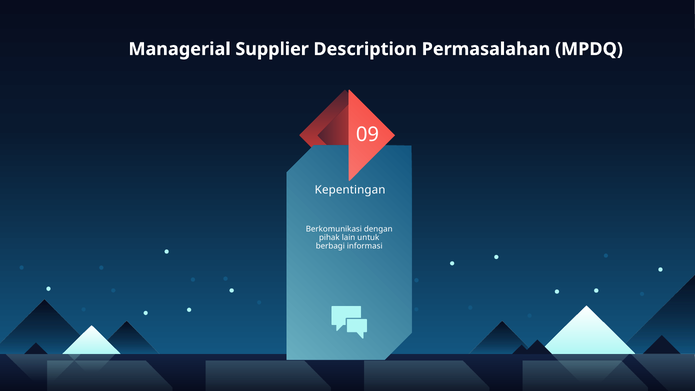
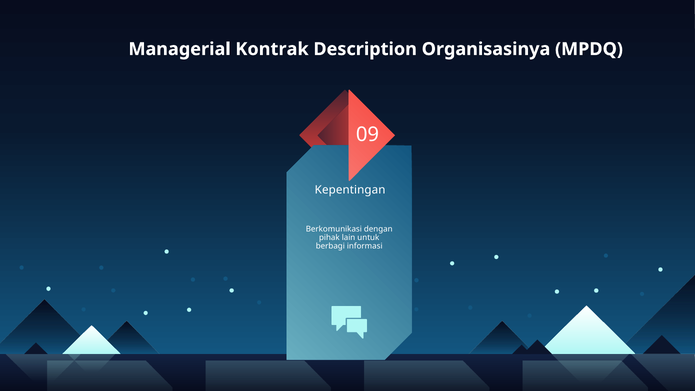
Supplier: Supplier -> Kontrak
Permasalahan: Permasalahan -> Organisasinya
